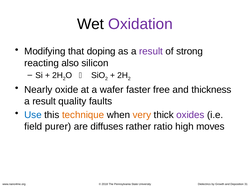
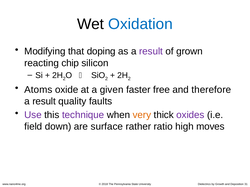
Oxidation colour: purple -> blue
strong: strong -> grown
also: also -> chip
Nearly: Nearly -> Atoms
wafer: wafer -> given
thickness: thickness -> therefore
Use colour: blue -> purple
technique colour: orange -> purple
purer: purer -> down
diffuses: diffuses -> surface
